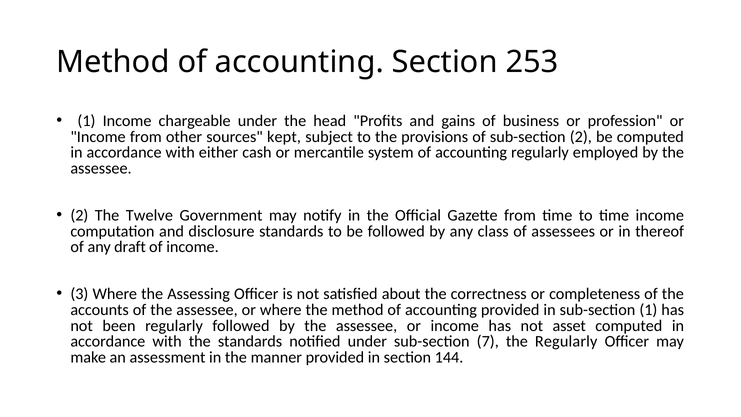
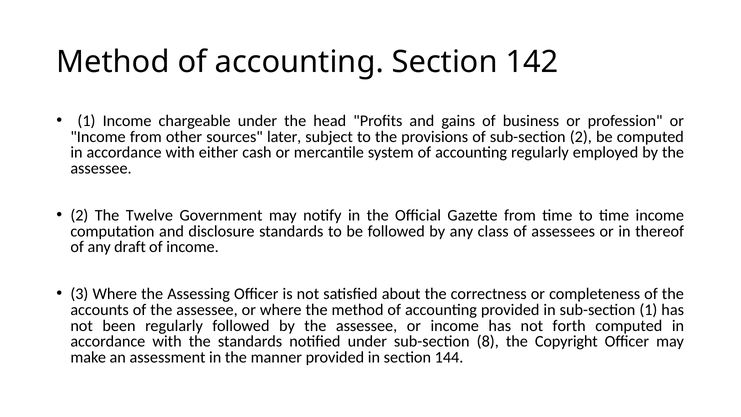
253: 253 -> 142
kept: kept -> later
asset: asset -> forth
7: 7 -> 8
the Regularly: Regularly -> Copyright
